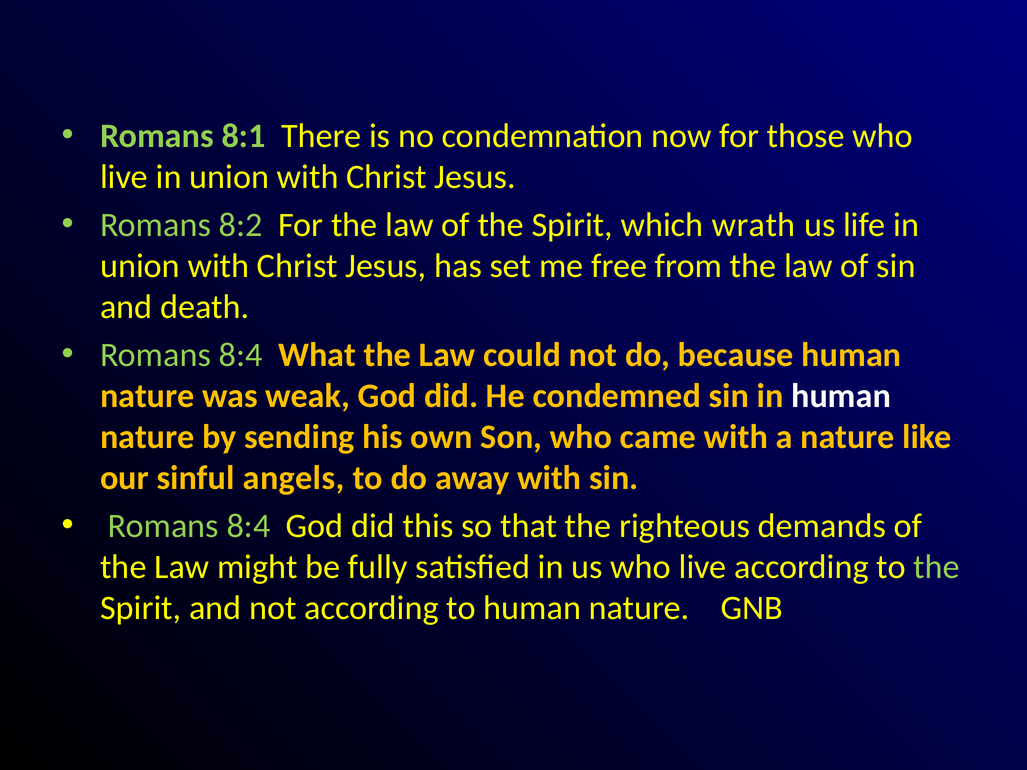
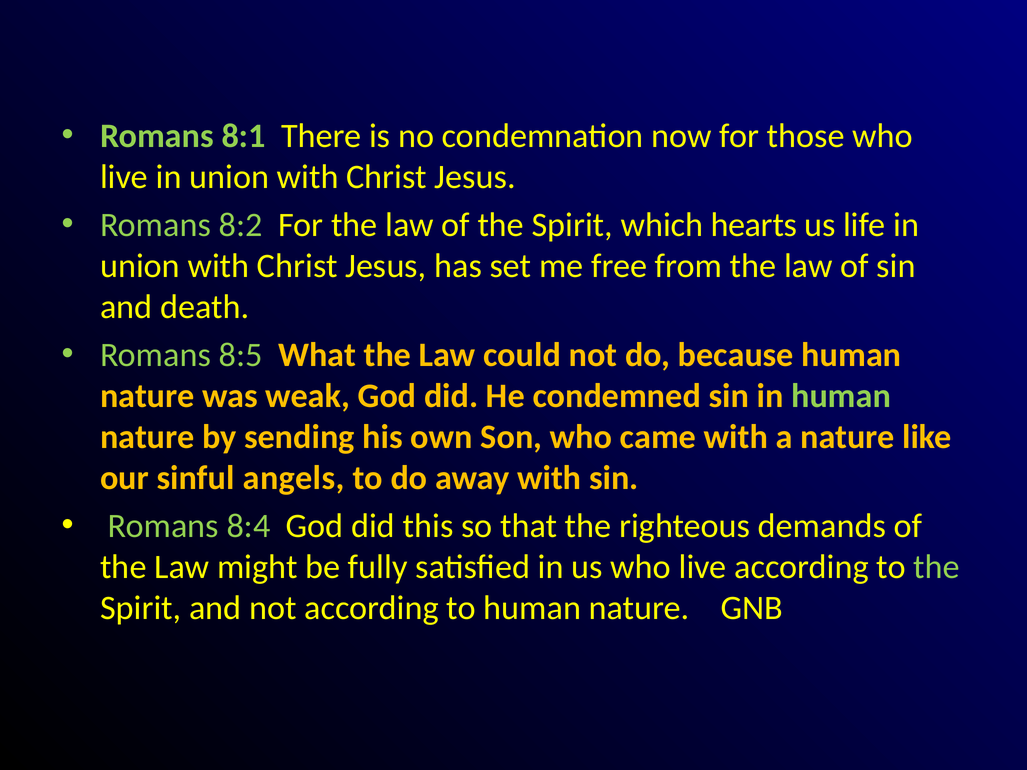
wrath: wrath -> hearts
8:4 at (241, 355): 8:4 -> 8:5
human at (841, 396) colour: white -> light green
